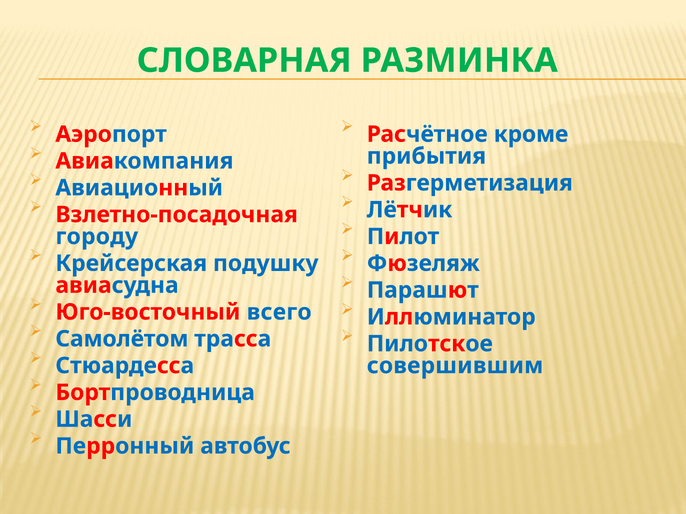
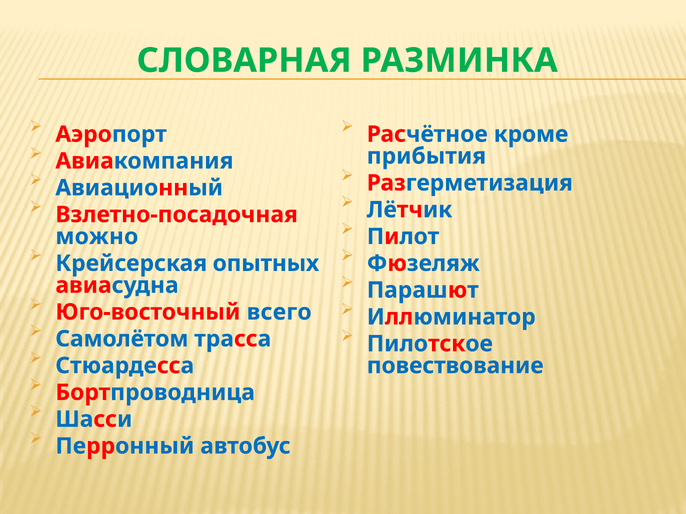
городу: городу -> можно
подушку: подушку -> опытных
совершившим: совершившим -> повествование
